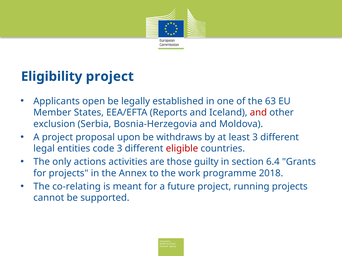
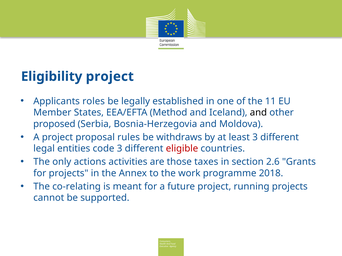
open: open -> roles
63: 63 -> 11
Reports: Reports -> Method
and at (258, 113) colour: red -> black
exclusion: exclusion -> proposed
upon: upon -> rules
guilty: guilty -> taxes
6.4: 6.4 -> 2.6
